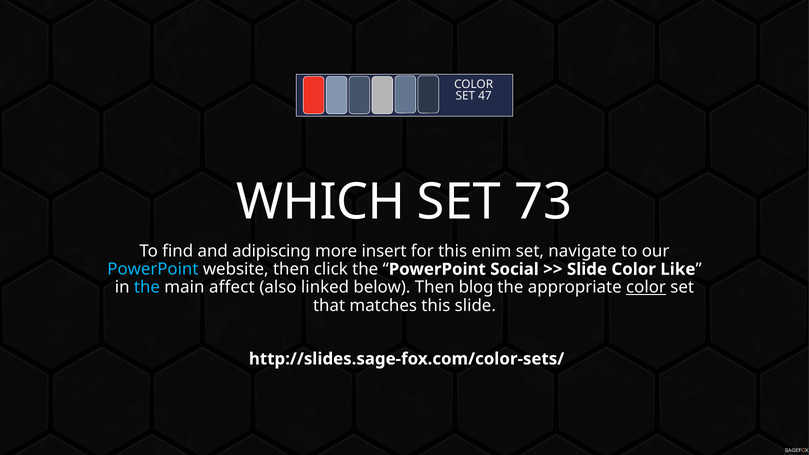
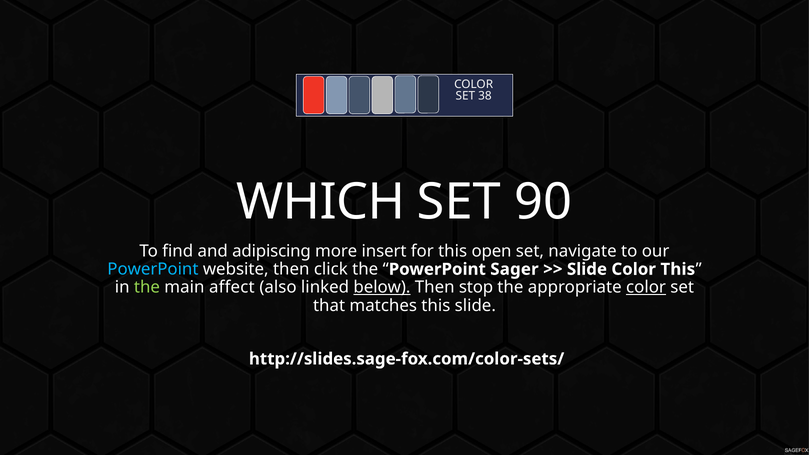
47: 47 -> 38
73: 73 -> 90
enim: enim -> open
Social: Social -> Sager
Color Like: Like -> This
the at (147, 287) colour: light blue -> light green
below underline: none -> present
blog: blog -> stop
